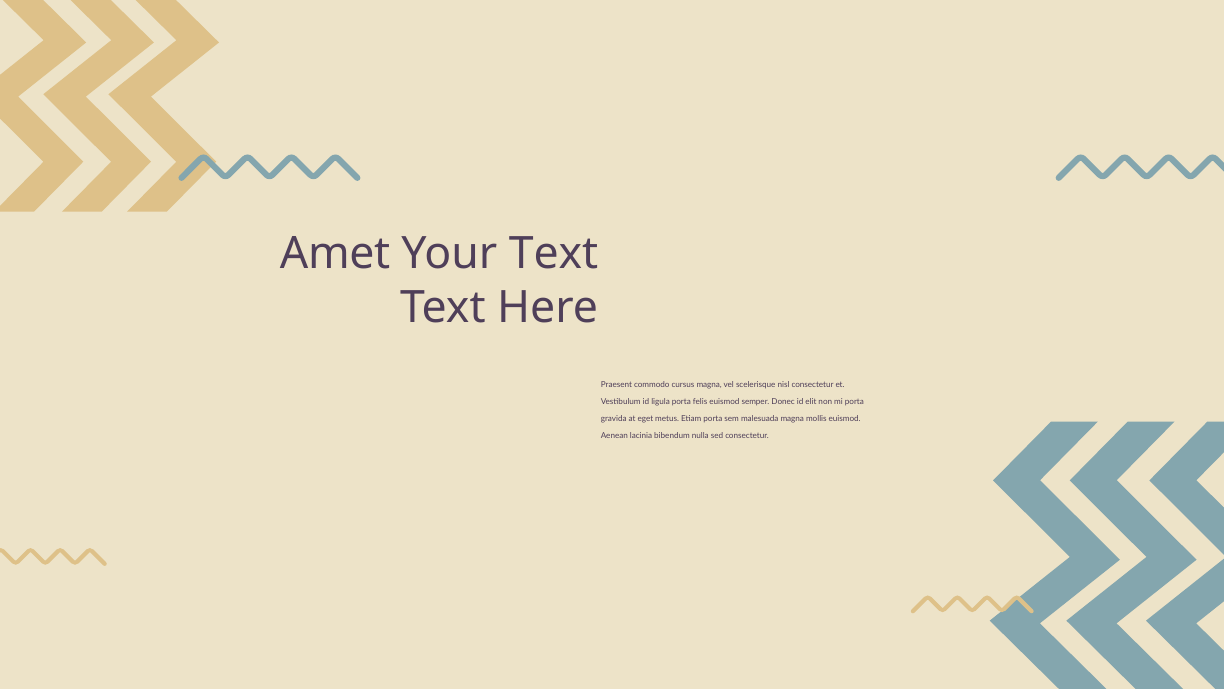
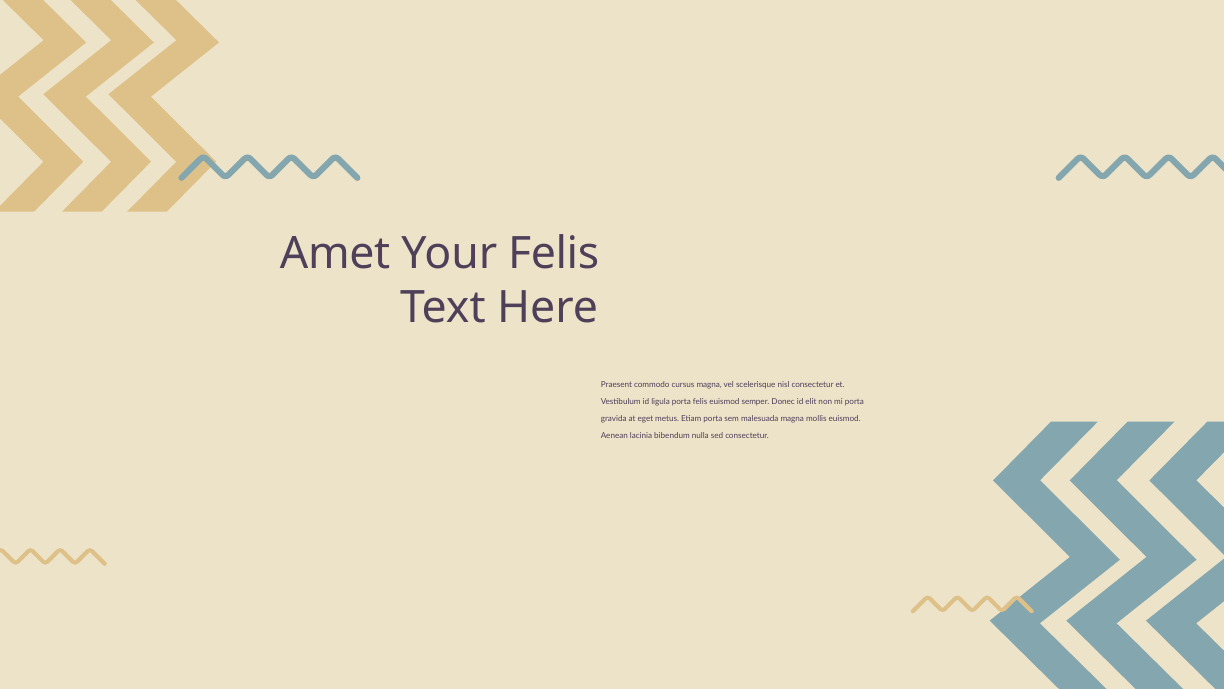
Your Text: Text -> Felis
